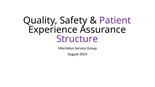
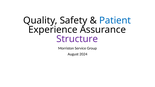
Patient colour: purple -> blue
